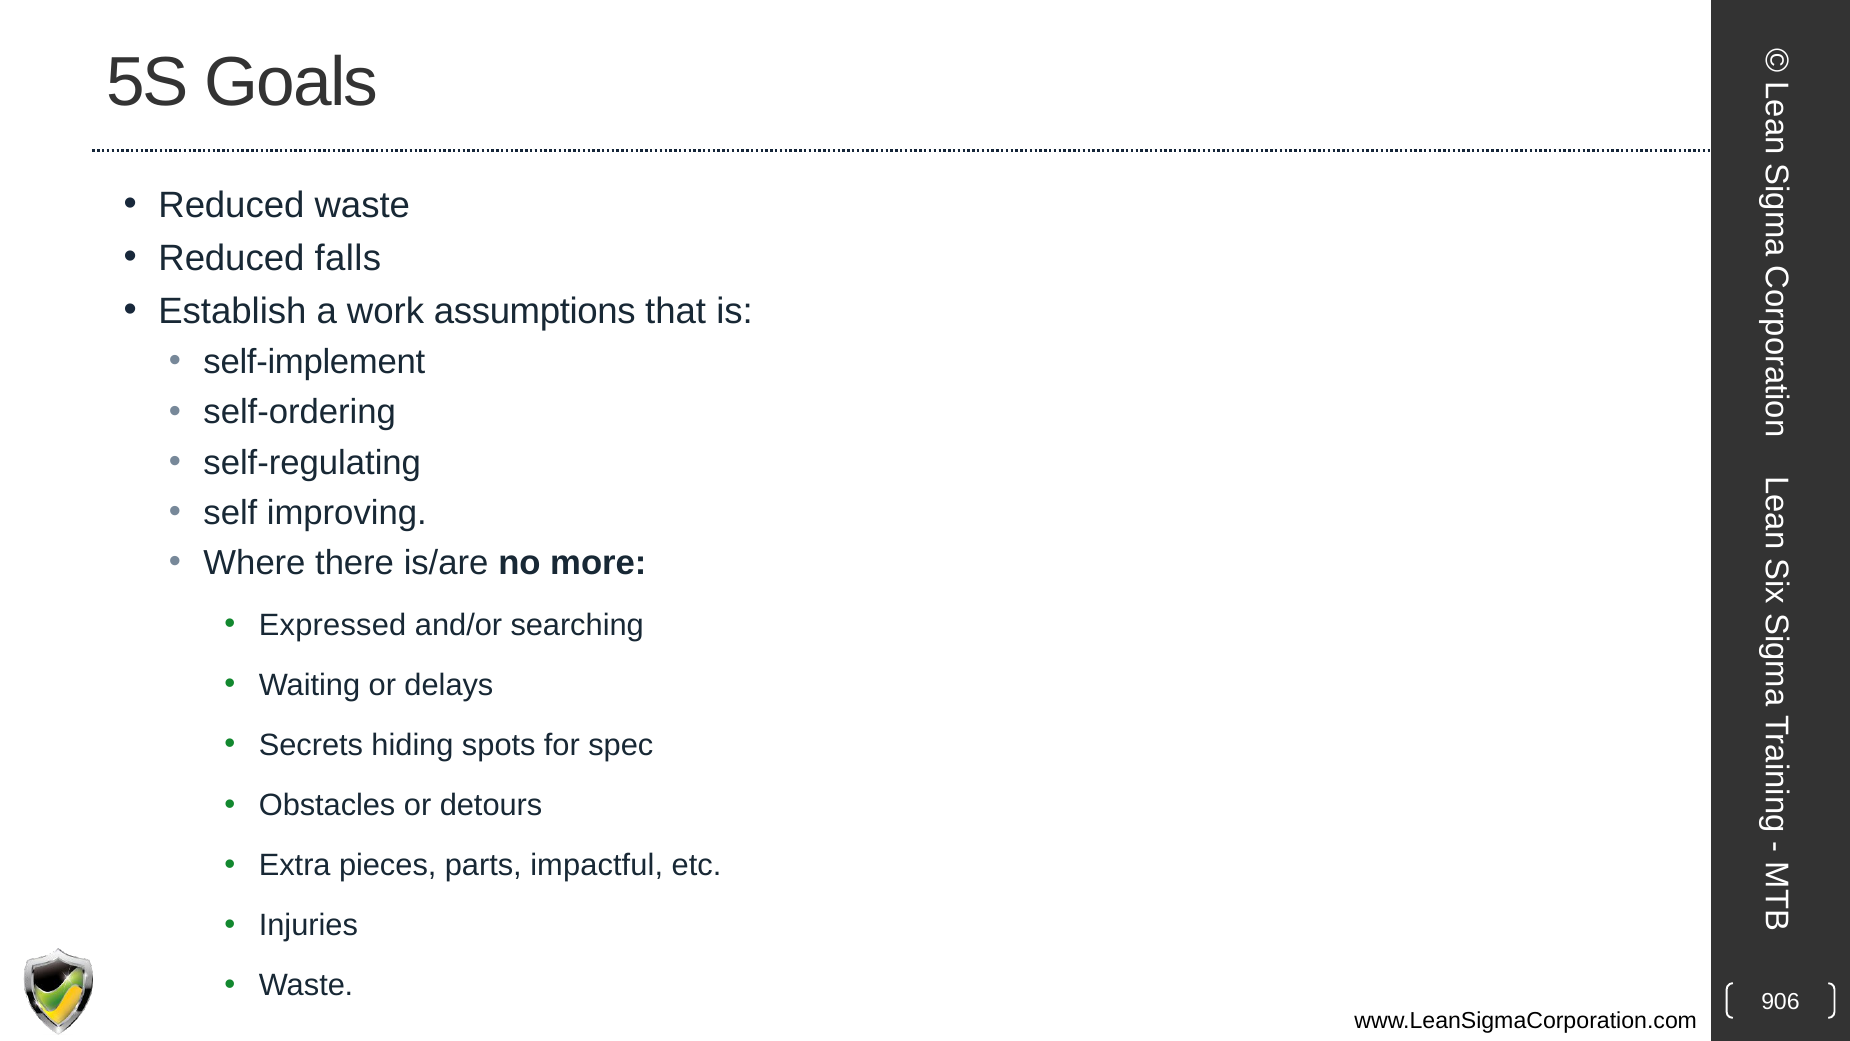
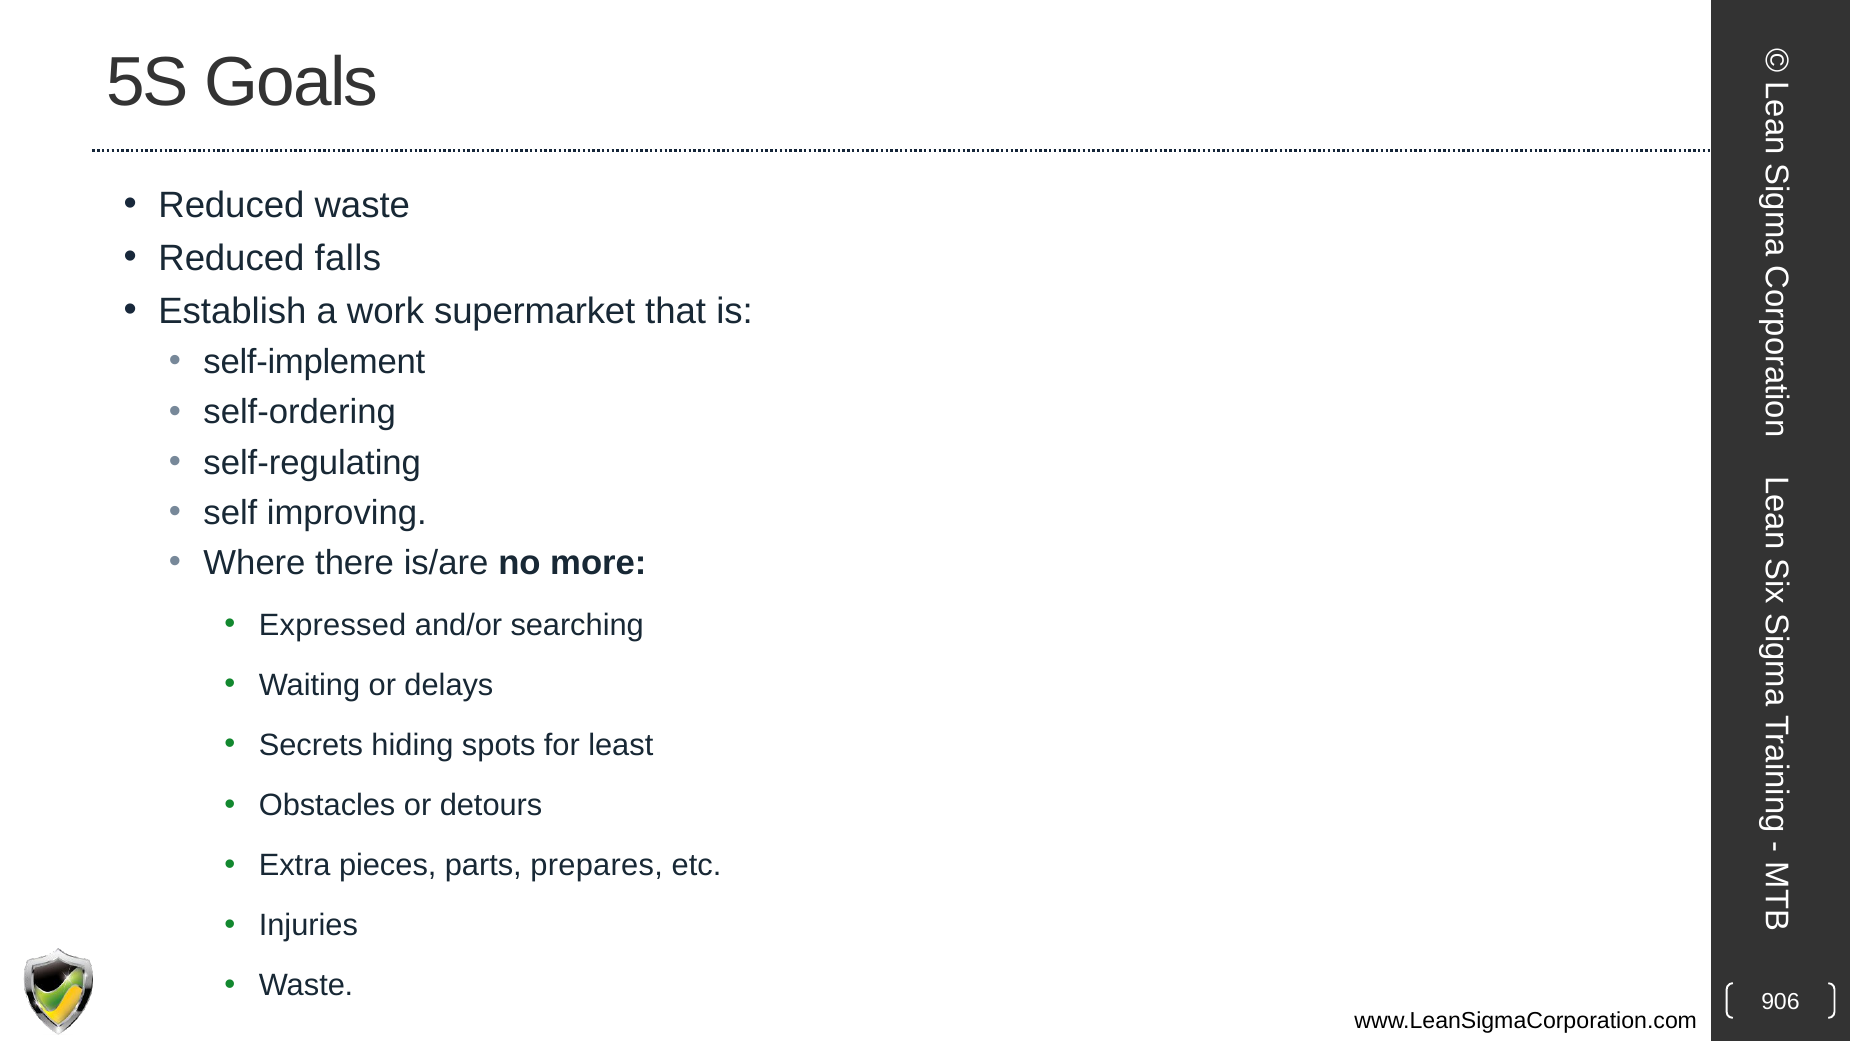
assumptions: assumptions -> supermarket
spec: spec -> least
impactful: impactful -> prepares
